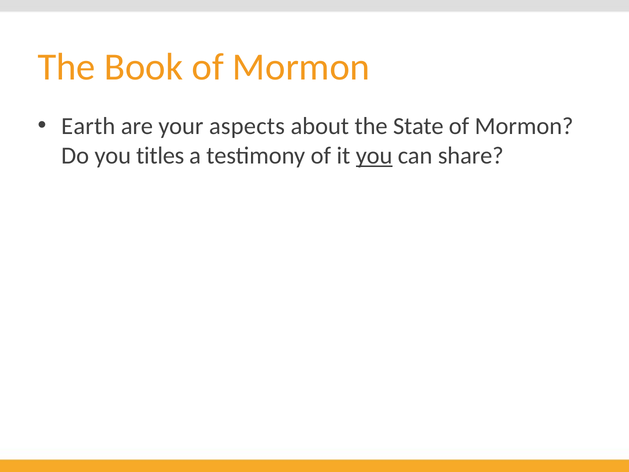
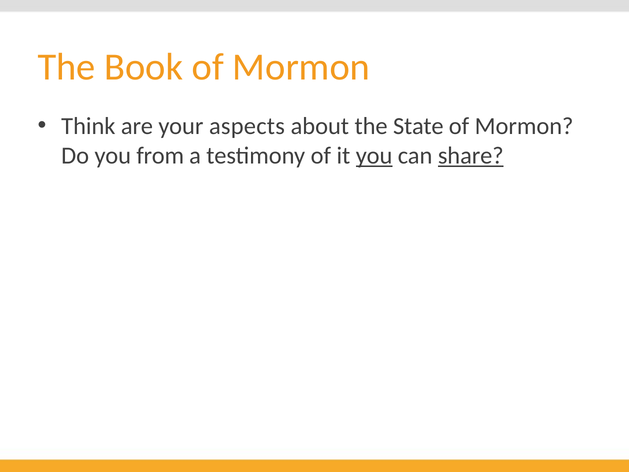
Earth: Earth -> Think
titles: titles -> from
share underline: none -> present
